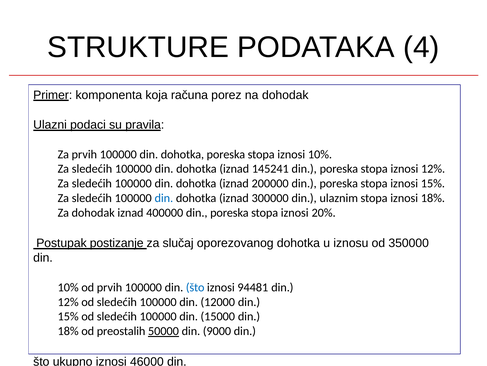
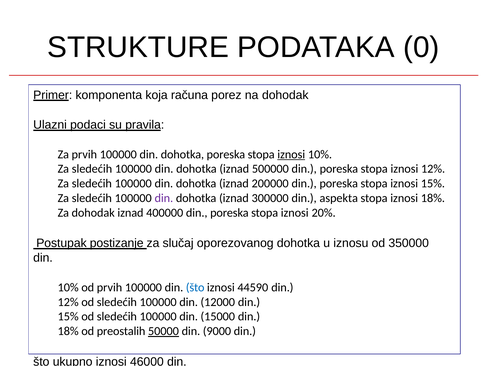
4: 4 -> 0
iznosi at (291, 154) underline: none -> present
145241: 145241 -> 500000
din at (164, 198) colour: blue -> purple
ulaznim: ulaznim -> aspekta
94481: 94481 -> 44590
